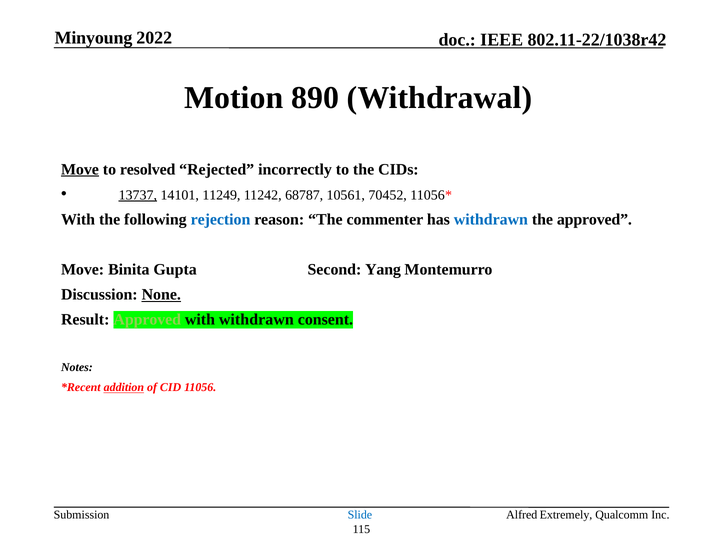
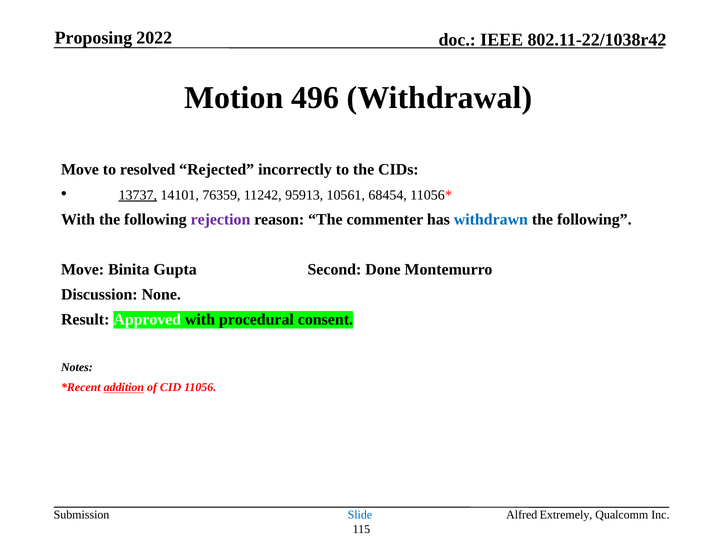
Minyoung: Minyoung -> Proposing
890: 890 -> 496
Move at (80, 170) underline: present -> none
11249: 11249 -> 76359
68787: 68787 -> 95913
70452: 70452 -> 68454
rejection colour: blue -> purple
approved at (594, 220): approved -> following
Yang: Yang -> Done
None underline: present -> none
Approved at (147, 320) colour: light green -> white
with withdrawn: withdrawn -> procedural
